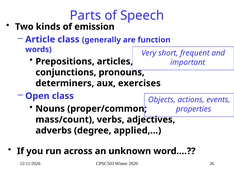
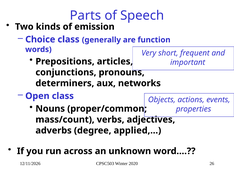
Article: Article -> Choice
exercises: exercises -> networks
